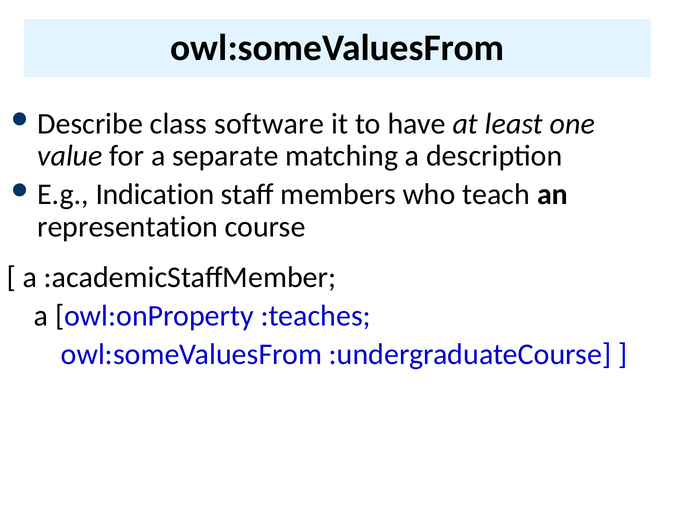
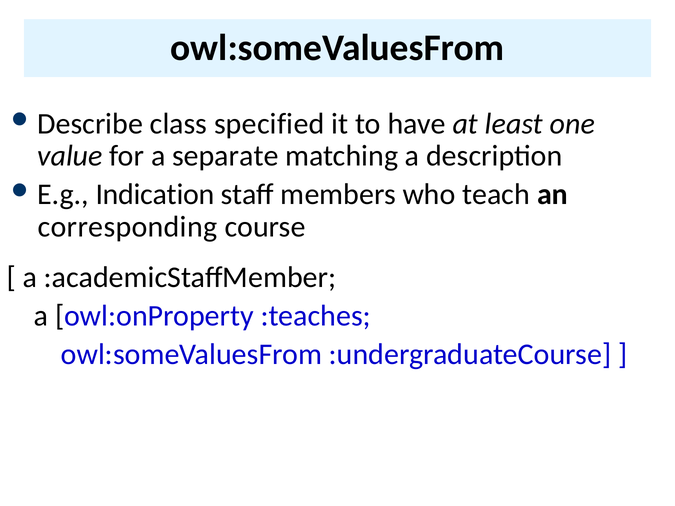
software: software -> specified
representation: representation -> corresponding
